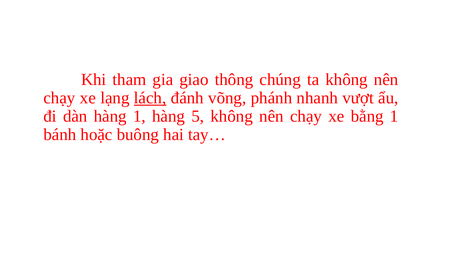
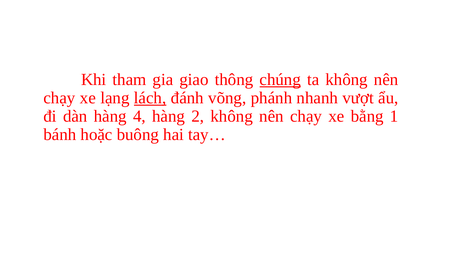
chúng underline: none -> present
hàng 1: 1 -> 4
5: 5 -> 2
